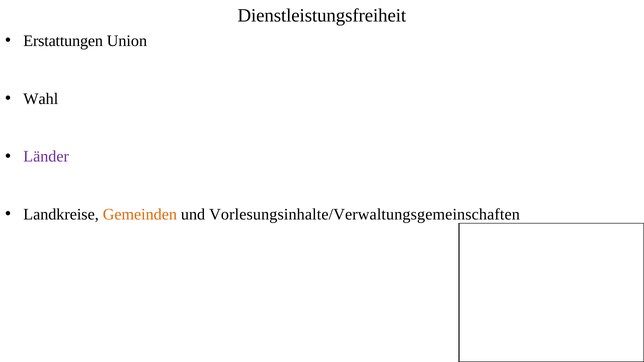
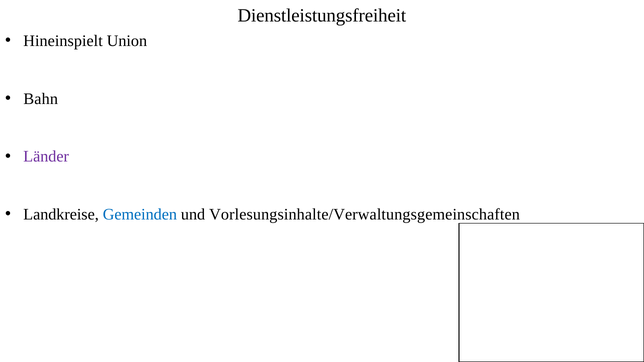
Erstattungen: Erstattungen -> Hineinspielt
Wahl: Wahl -> Bahn
Gemeinden colour: orange -> blue
